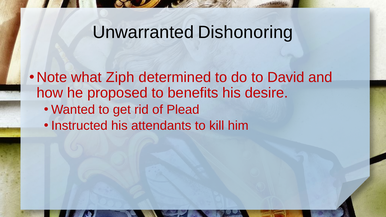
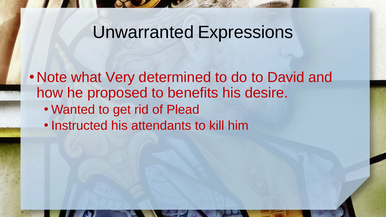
Dishonoring: Dishonoring -> Expressions
Ziph: Ziph -> Very
